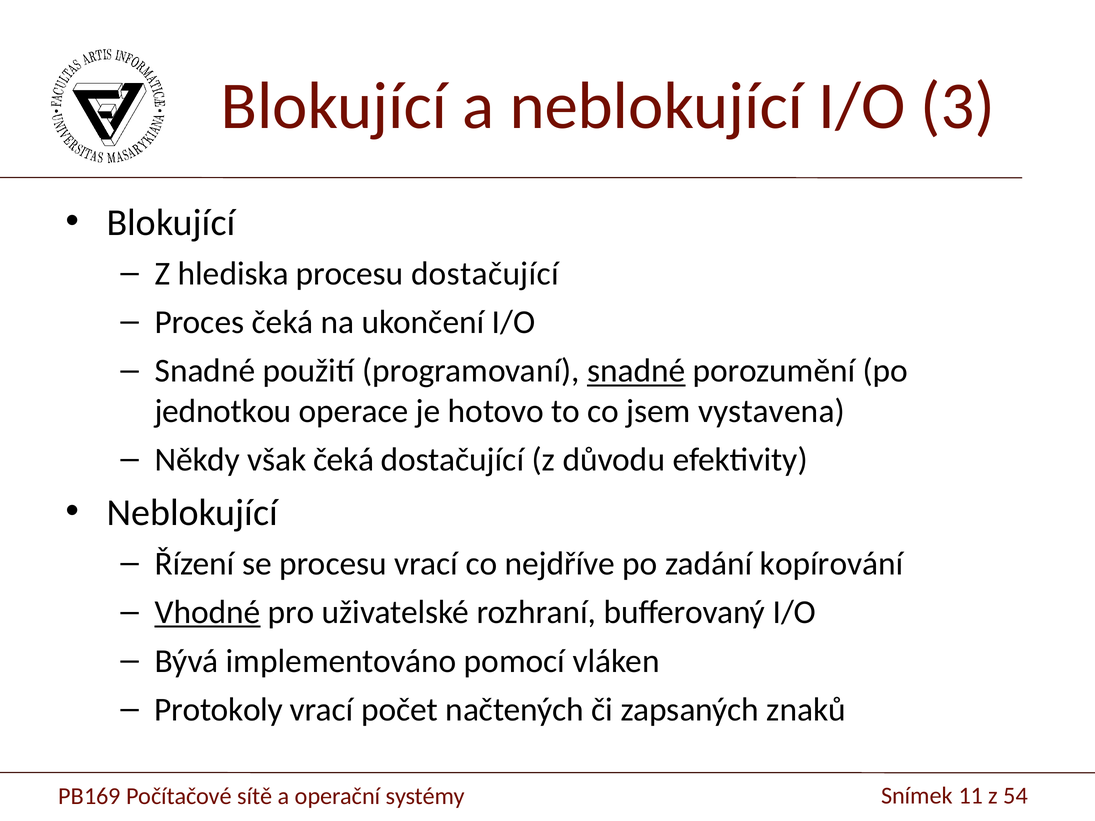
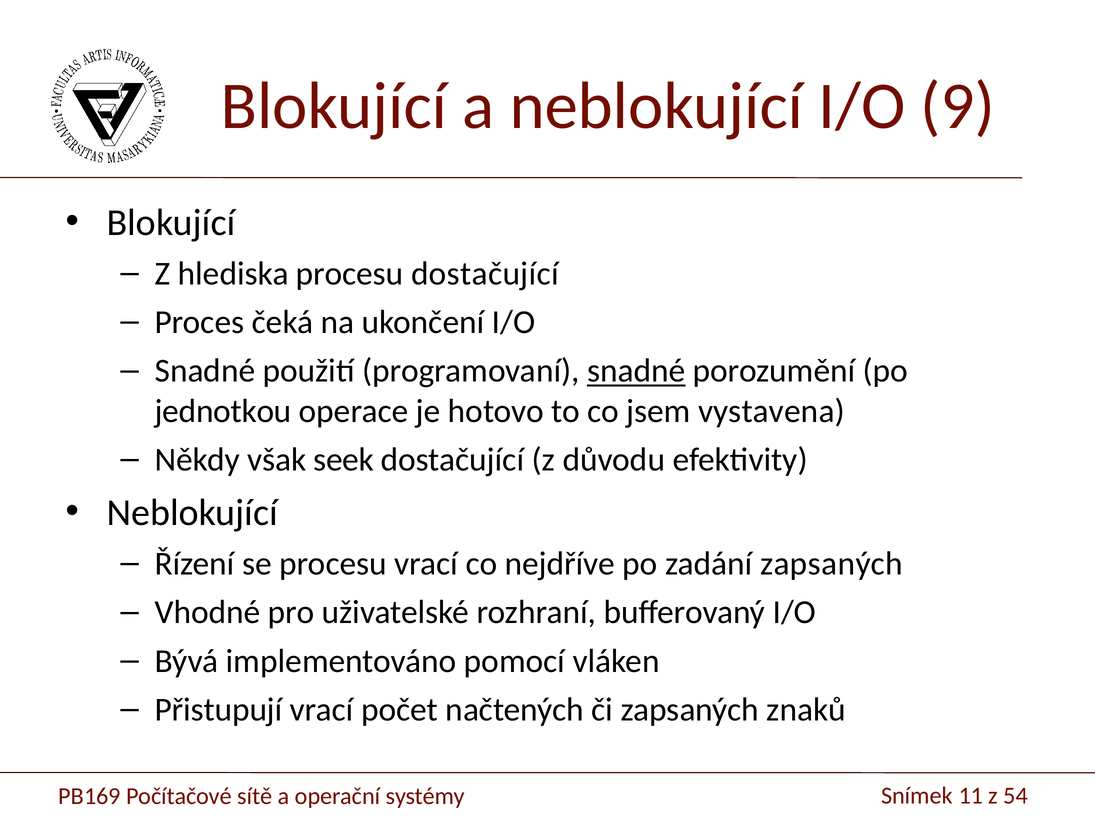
3: 3 -> 9
však čeká: čeká -> seek
zadání kopírování: kopírování -> zapsaných
Vhodné underline: present -> none
Protokoly: Protokoly -> Přistupují
